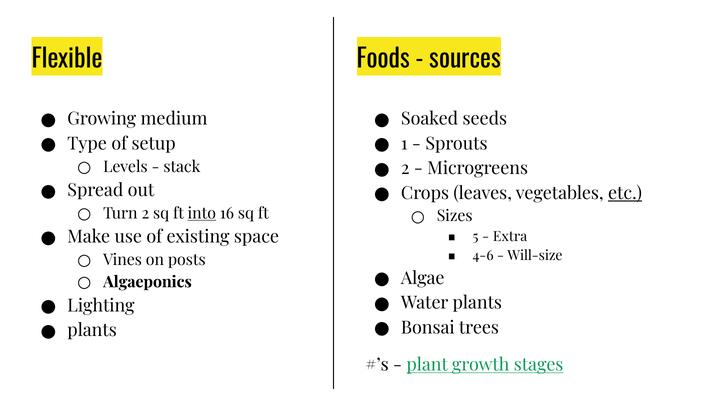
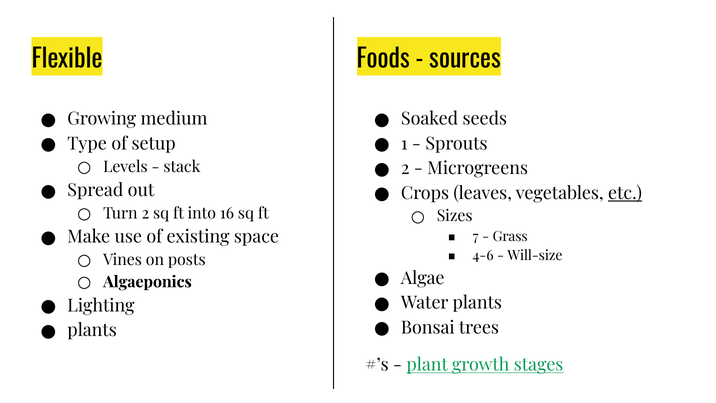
into underline: present -> none
5: 5 -> 7
Extra: Extra -> Grass
